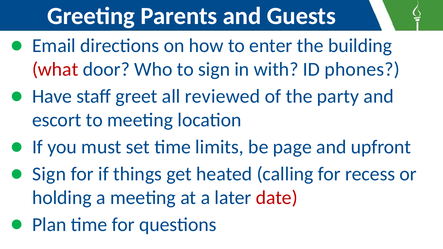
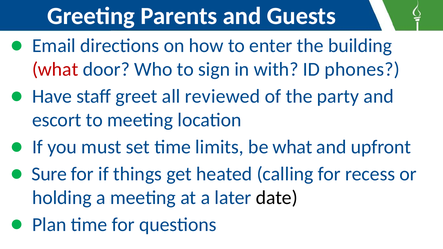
be page: page -> what
Sign at (49, 174): Sign -> Sure
date colour: red -> black
